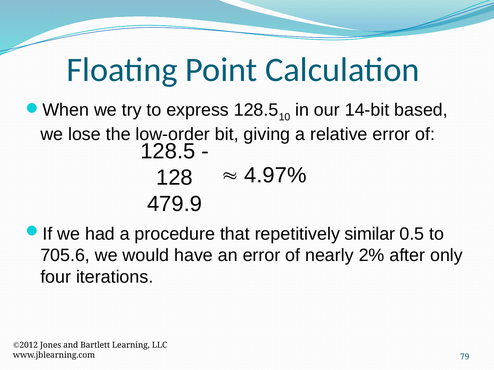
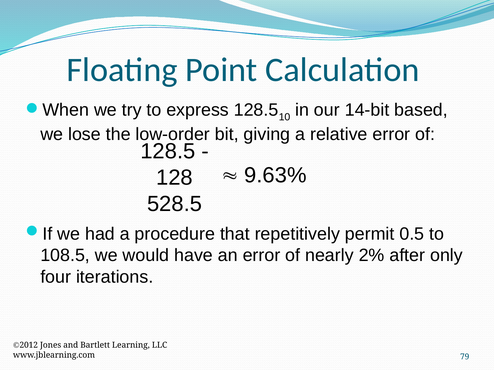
4.97%: 4.97% -> 9.63%
479.9: 479.9 -> 528.5
similar: similar -> permit
705.6: 705.6 -> 108.5
